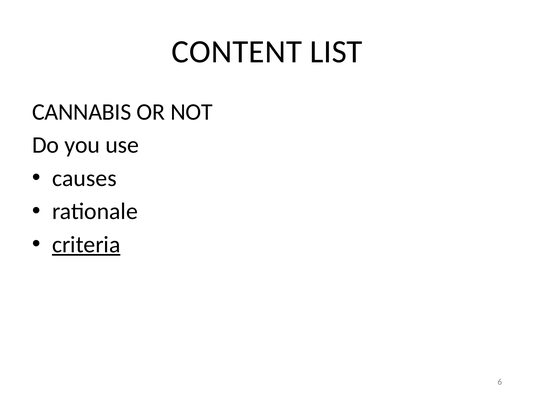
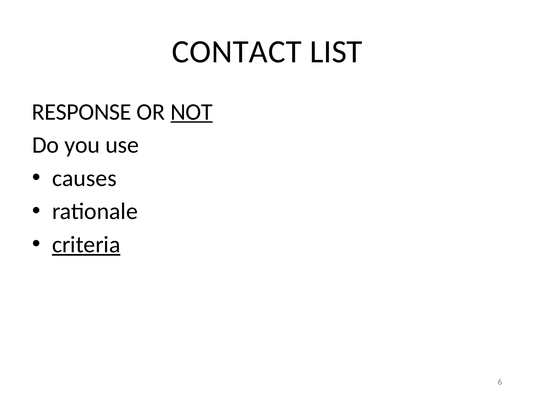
CONTENT: CONTENT -> CONTACT
CANNABIS: CANNABIS -> RESPONSE
NOT underline: none -> present
